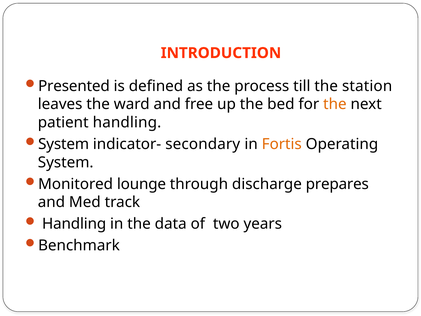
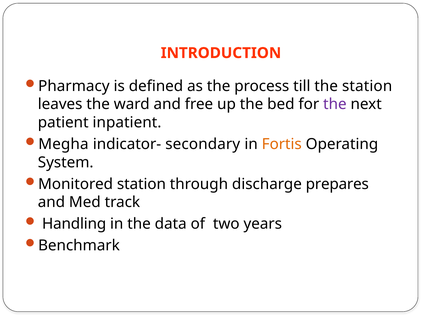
Presented: Presented -> Pharmacy
the at (335, 104) colour: orange -> purple
patient handling: handling -> inpatient
System at (64, 144): System -> Megha
Monitored lounge: lounge -> station
